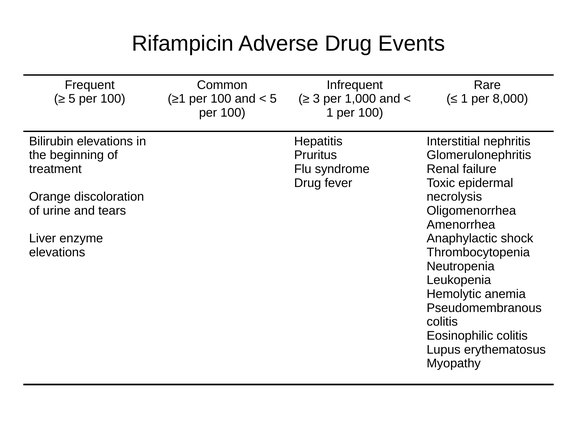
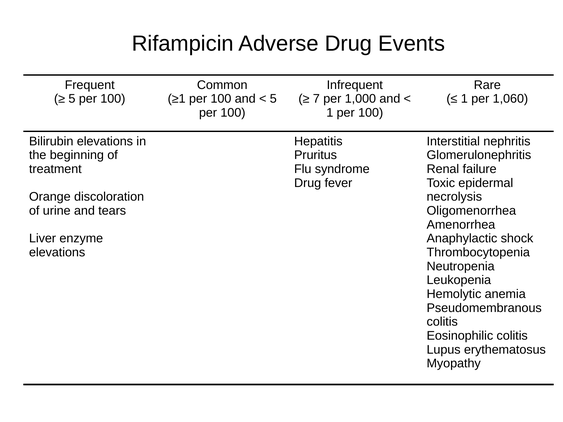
3: 3 -> 7
8,000: 8,000 -> 1,060
